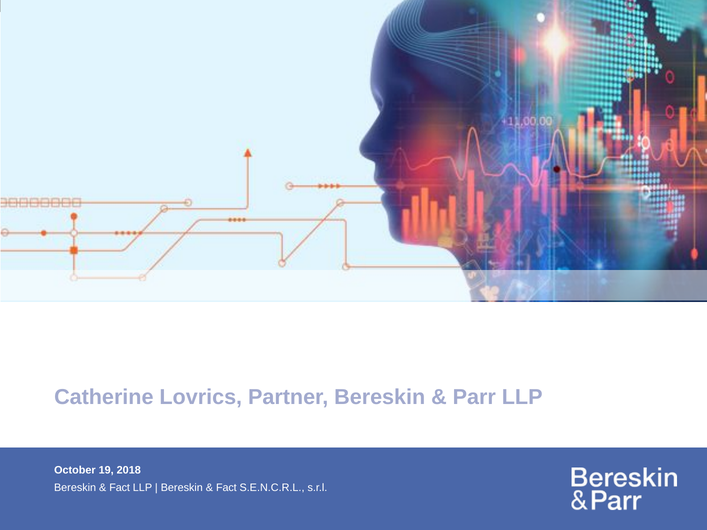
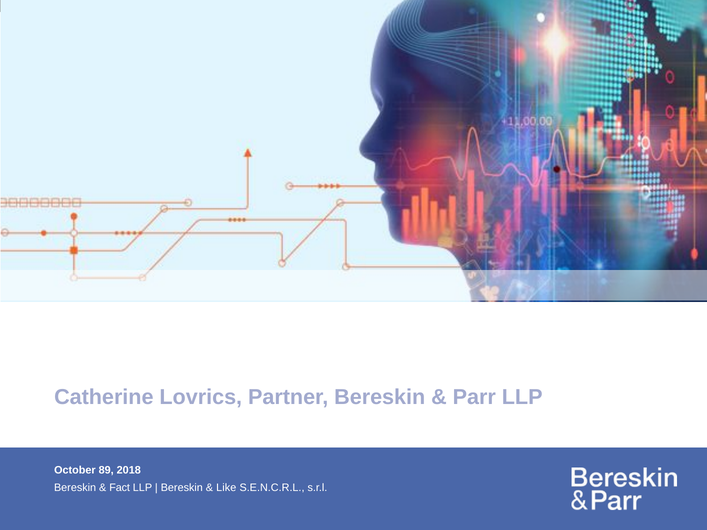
19: 19 -> 89
Fact at (226, 488): Fact -> Like
